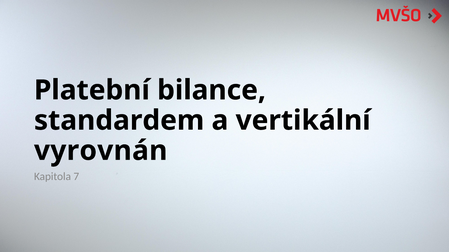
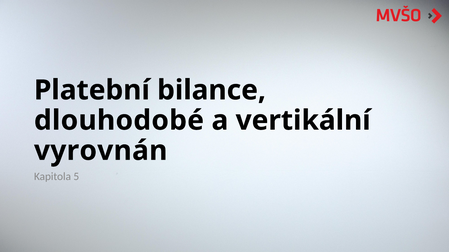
standardem: standardem -> dlouhodobé
7: 7 -> 5
